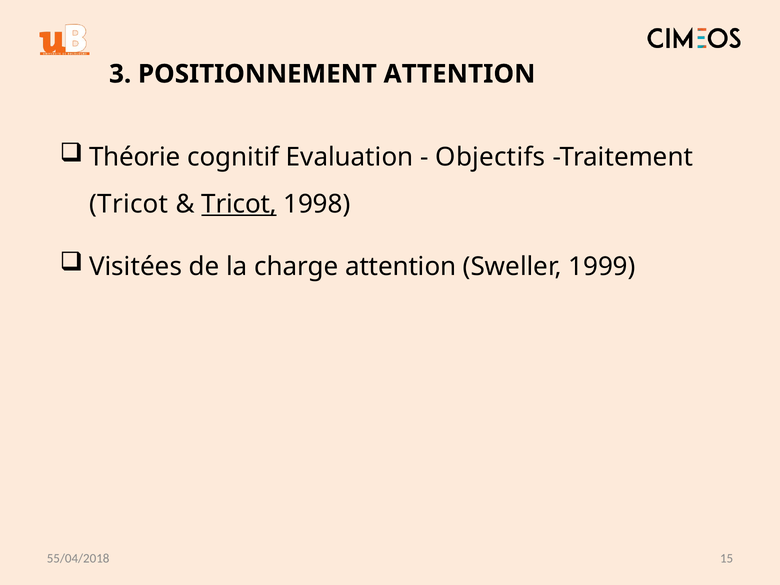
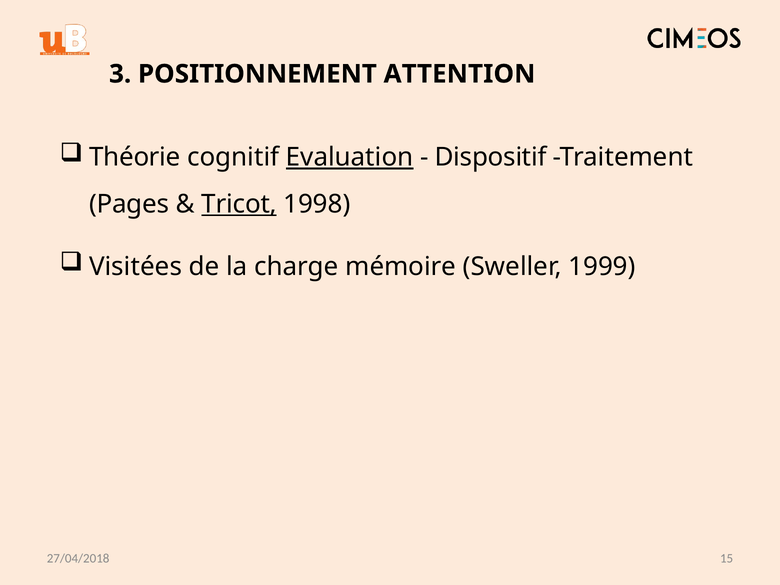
Evaluation underline: none -> present
Objectifs: Objectifs -> Dispositif
Tricot at (129, 204): Tricot -> Pages
charge attention: attention -> mémoire
55/04/2018: 55/04/2018 -> 27/04/2018
